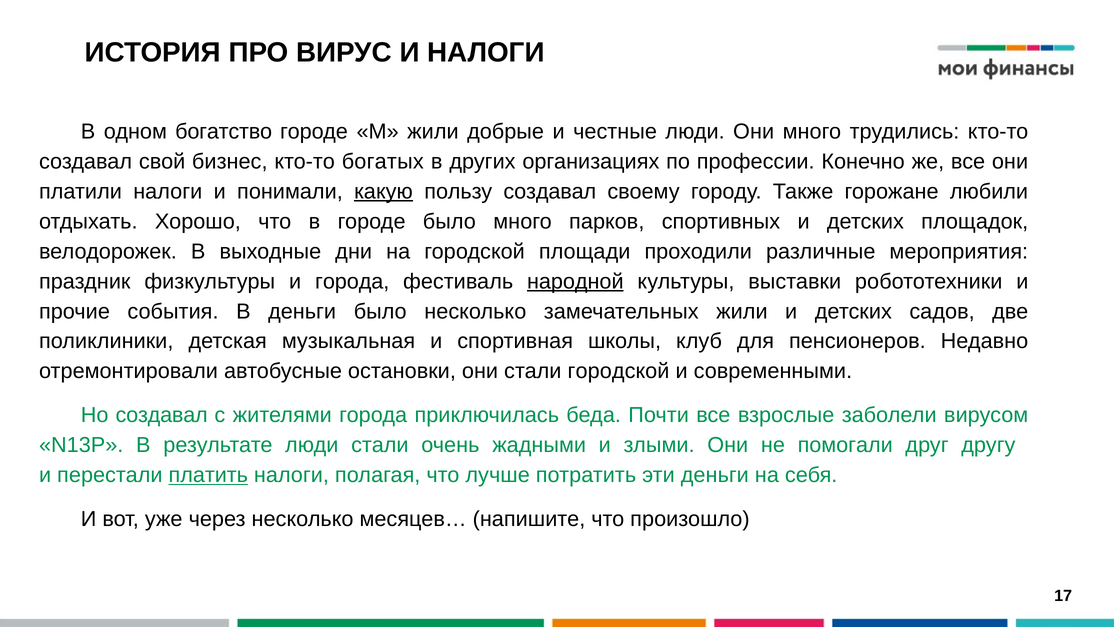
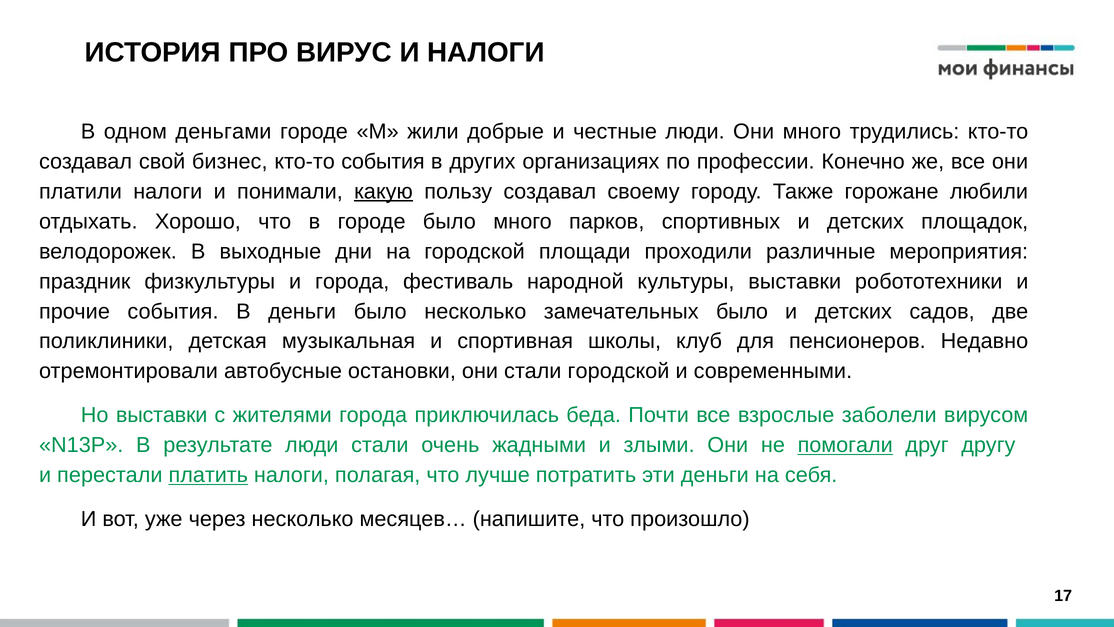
богатство: богатство -> деньгами
кто-то богатых: богатых -> события
народной underline: present -> none
замечательных жили: жили -> было
Но создавал: создавал -> выставки
помогали underline: none -> present
